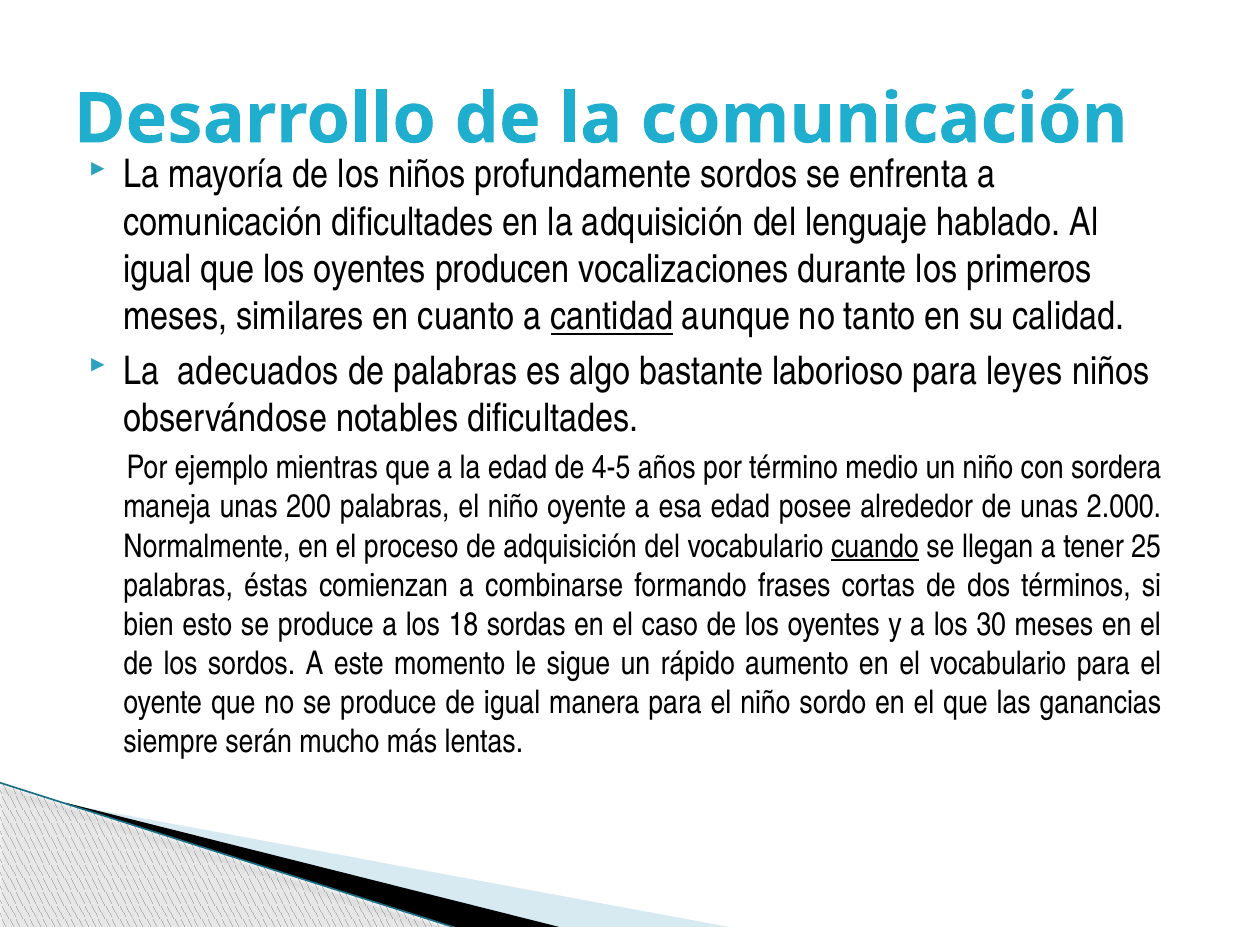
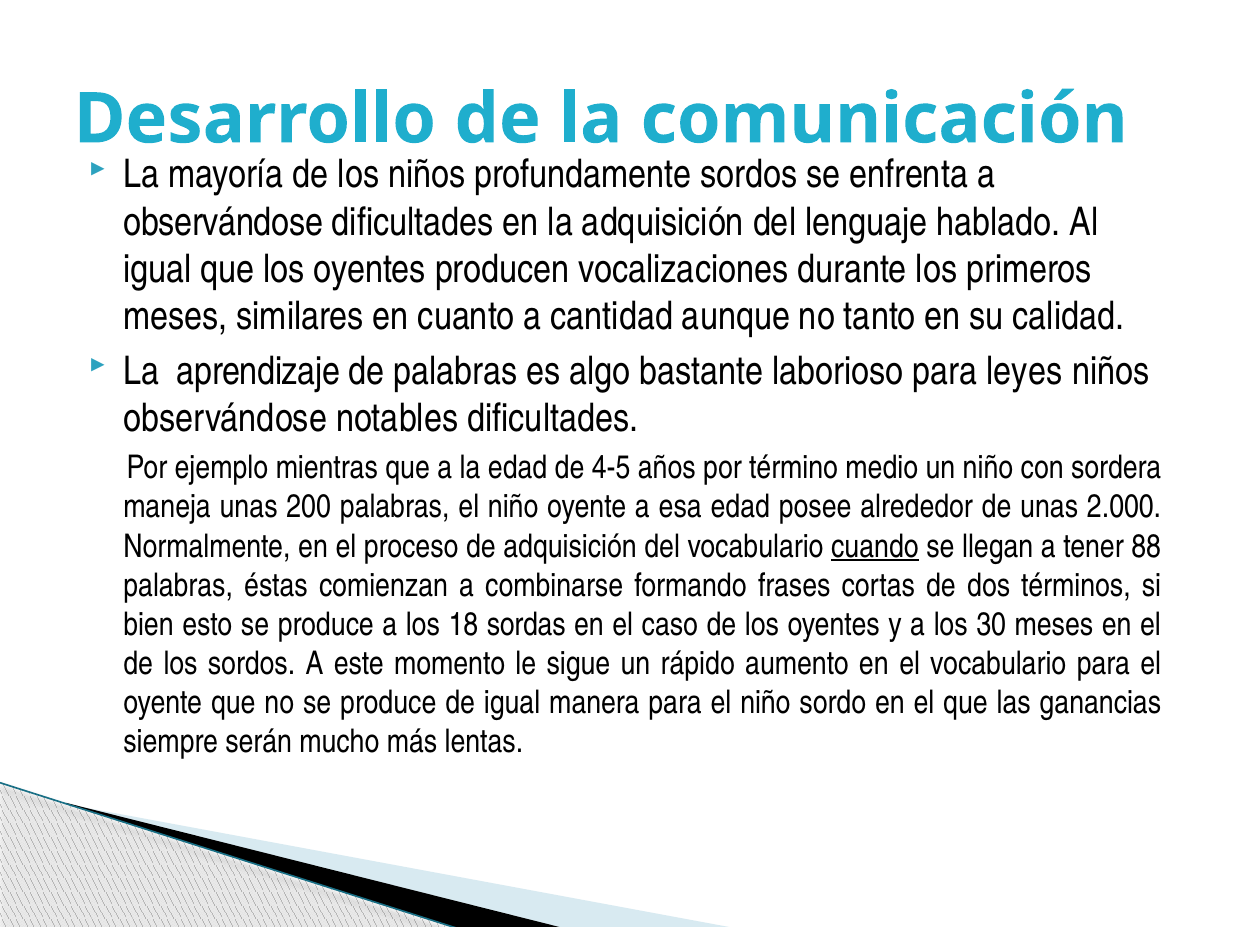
comunicación at (223, 222): comunicación -> observándose
cantidad underline: present -> none
adecuados: adecuados -> aprendizaje
25: 25 -> 88
